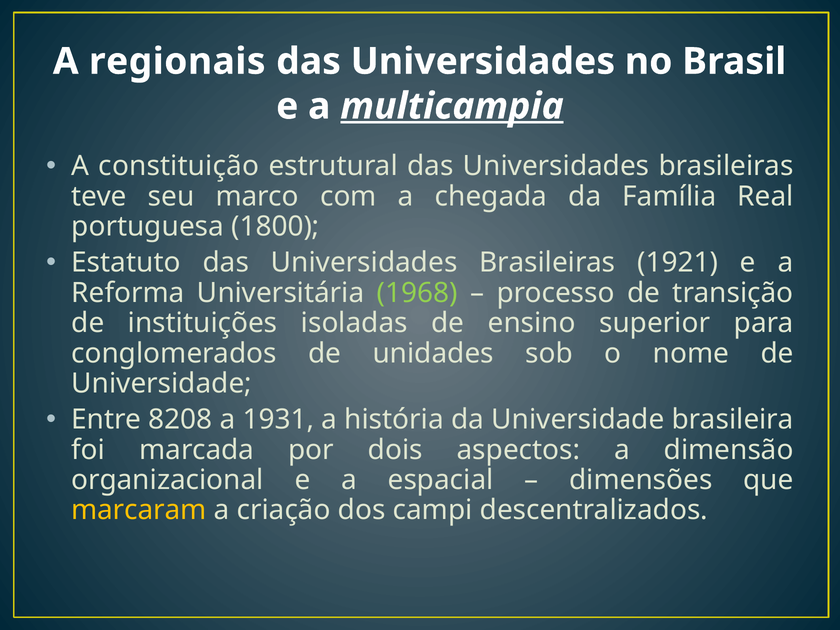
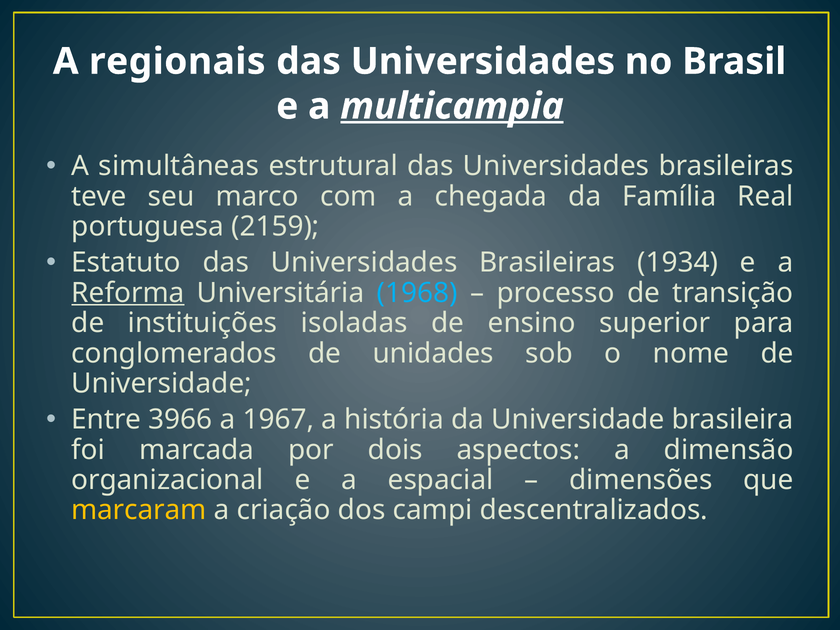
constituição: constituição -> simultâneas
1800: 1800 -> 2159
1921: 1921 -> 1934
Reforma underline: none -> present
1968 colour: light green -> light blue
8208: 8208 -> 3966
1931: 1931 -> 1967
